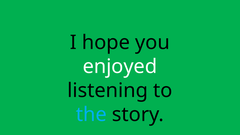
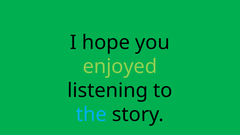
enjoyed colour: white -> light green
